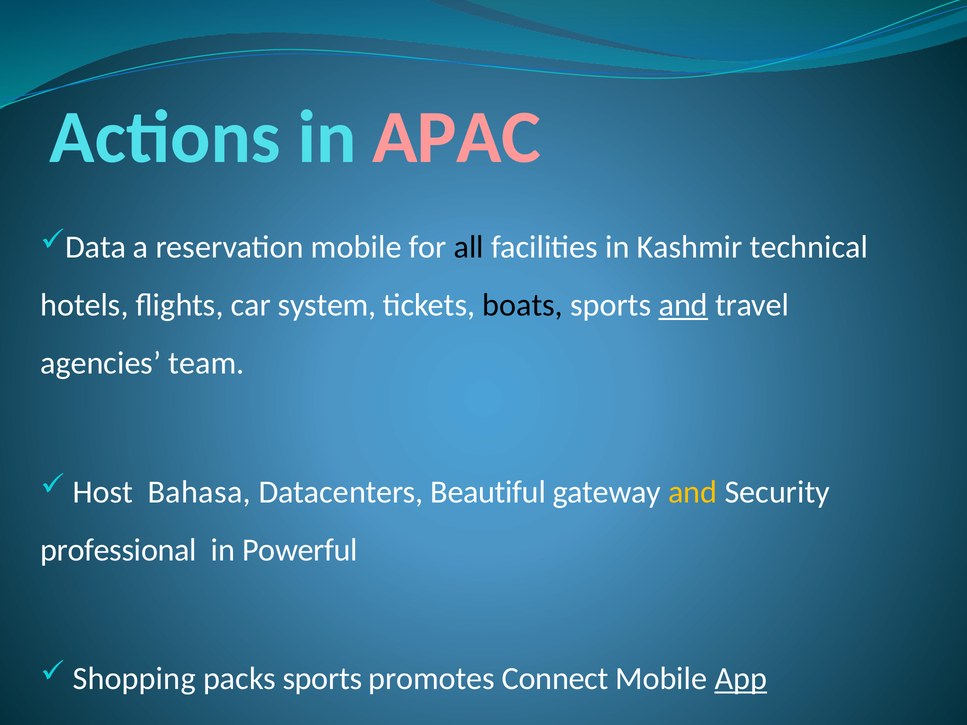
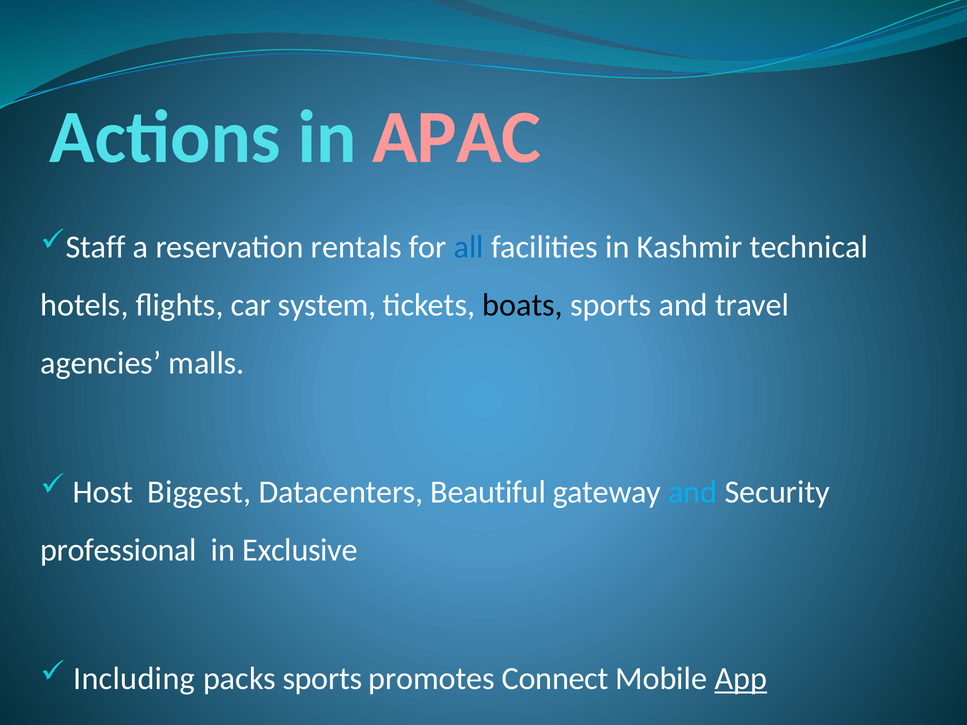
Data: Data -> Staff
reservation mobile: mobile -> rentals
all colour: black -> blue
and at (683, 305) underline: present -> none
team: team -> malls
Bahasa: Bahasa -> Biggest
and at (693, 492) colour: yellow -> light blue
Powerful: Powerful -> Exclusive
Shopping: Shopping -> Including
